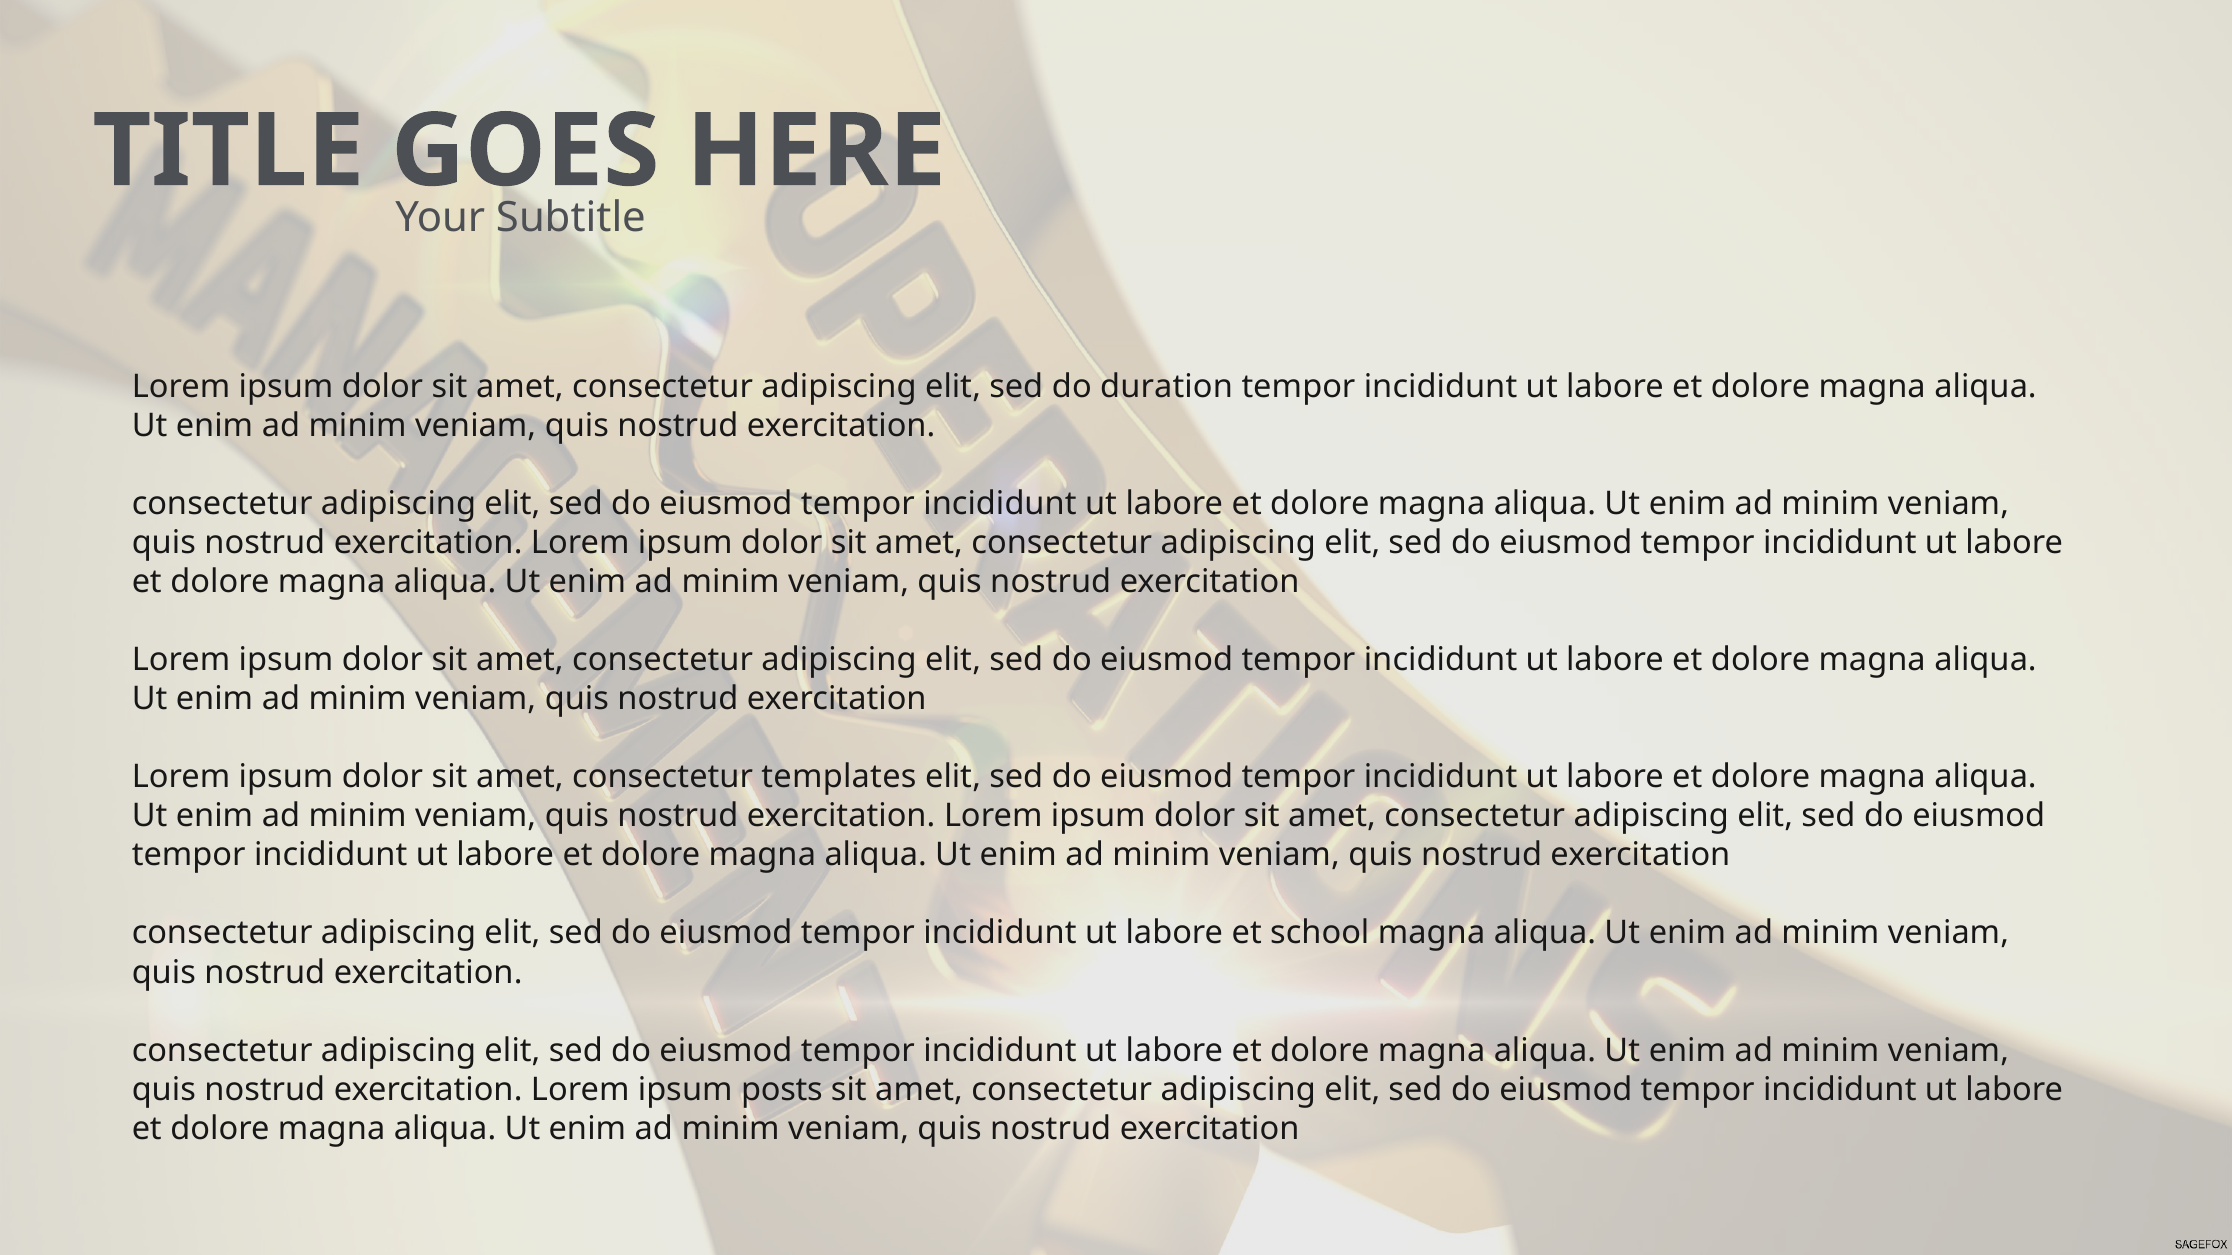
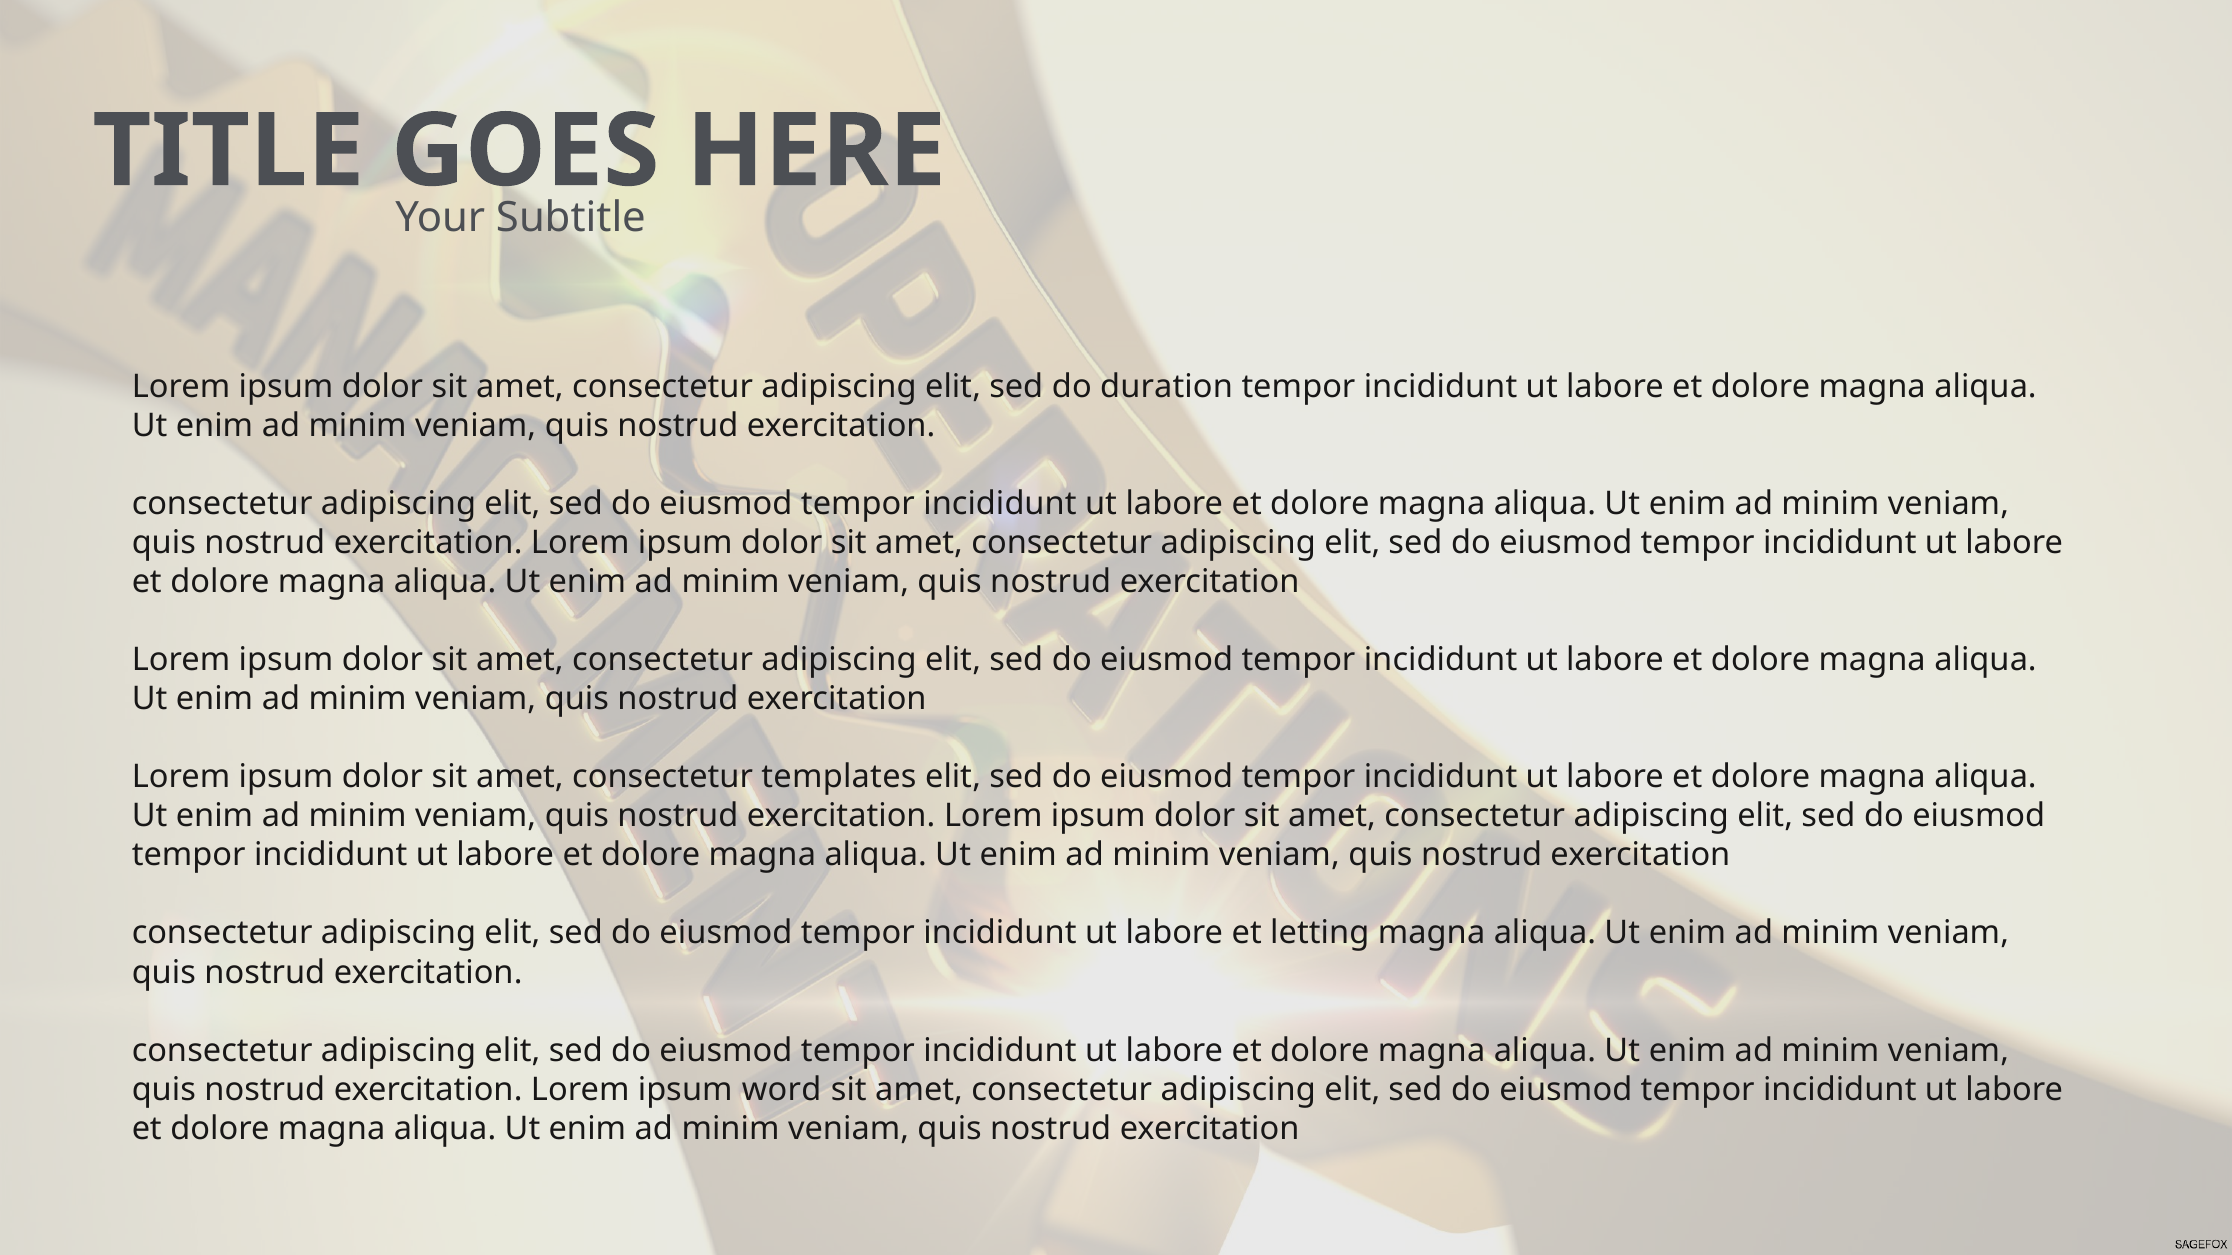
school: school -> letting
posts: posts -> word
